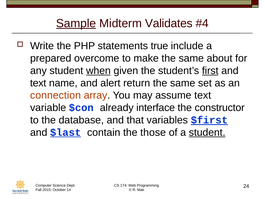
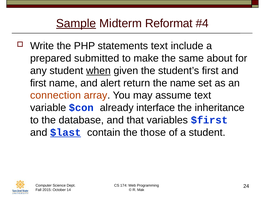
Validates: Validates -> Reformat
statements true: true -> text
overcome: overcome -> submitted
first at (210, 71) underline: present -> none
text at (38, 83): text -> first
return the same: same -> name
constructor: constructor -> inheritance
$first underline: present -> none
student at (207, 132) underline: present -> none
